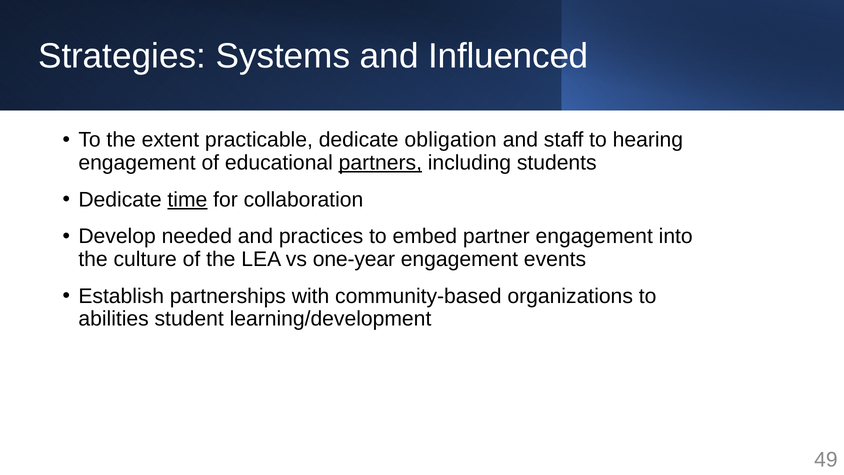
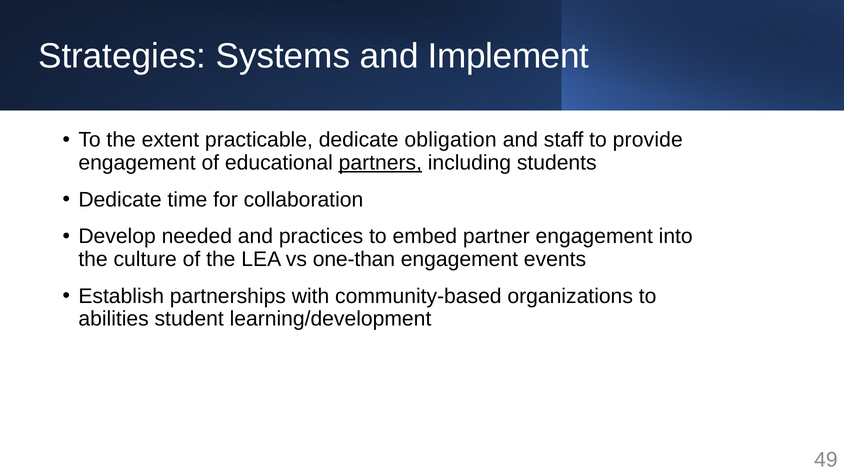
Influenced: Influenced -> Implement
hearing: hearing -> provide
time underline: present -> none
one-year: one-year -> one-than
